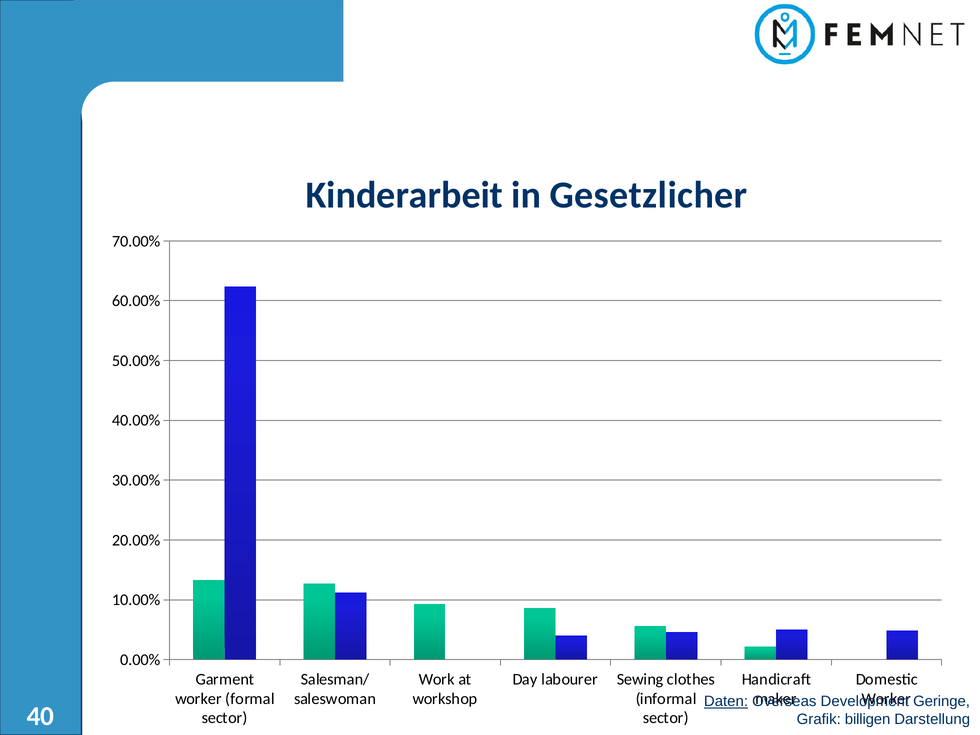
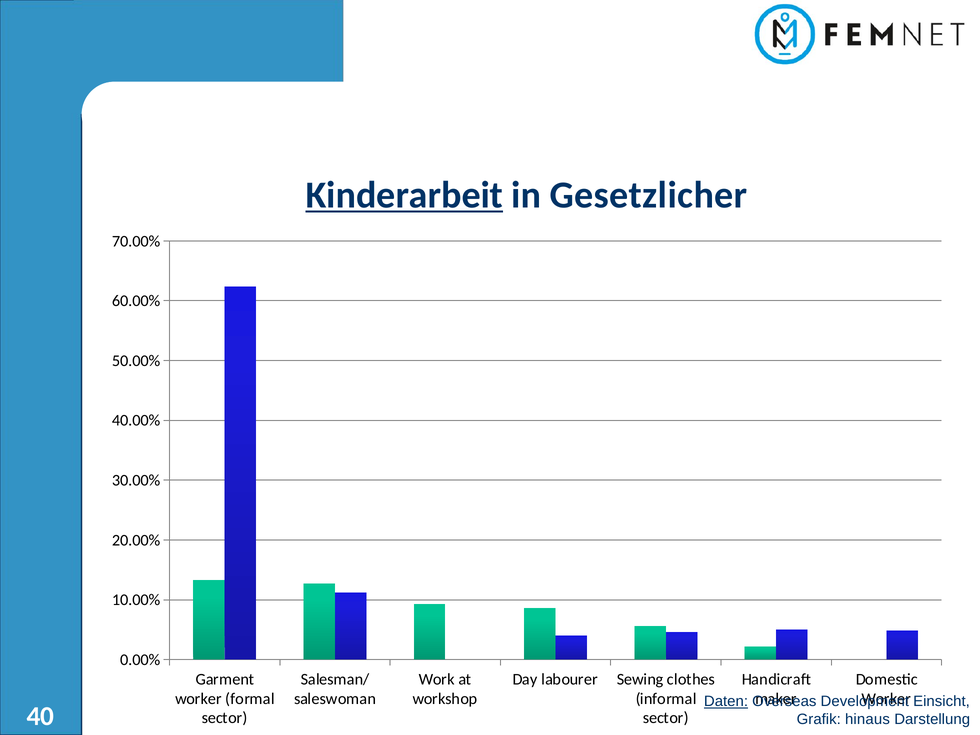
Kinderarbeit underline: none -> present
Geringe: Geringe -> Einsicht
billigen: billigen -> hinaus
